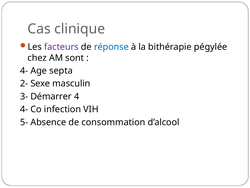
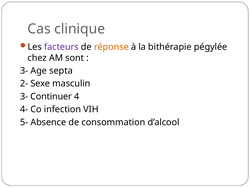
réponse colour: blue -> orange
4- at (24, 71): 4- -> 3-
Démarrer: Démarrer -> Continuer
